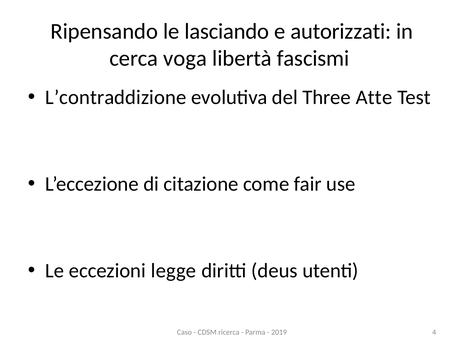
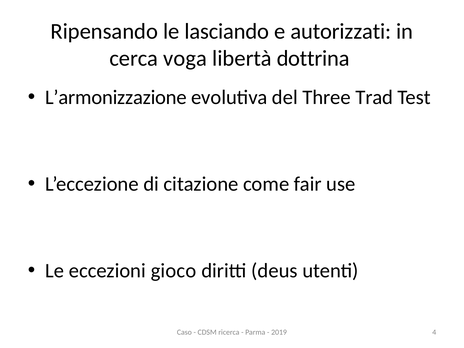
fascismi: fascismi -> dottrina
L’contraddizione: L’contraddizione -> L’armonizzazione
Atte: Atte -> Trad
legge: legge -> gioco
